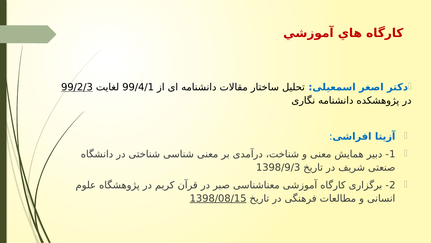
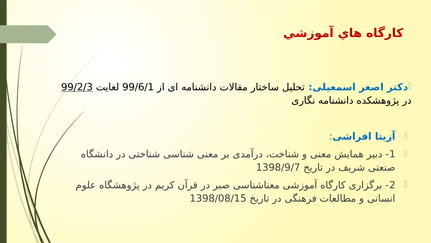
99/4/1: 99/4/1 -> 99/6/1
1398/9/3: 1398/9/3 -> 1398/9/7
1398/08/15 underline: present -> none
